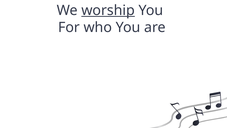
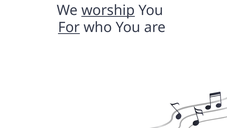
For underline: none -> present
